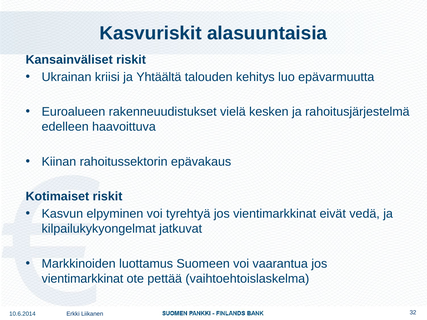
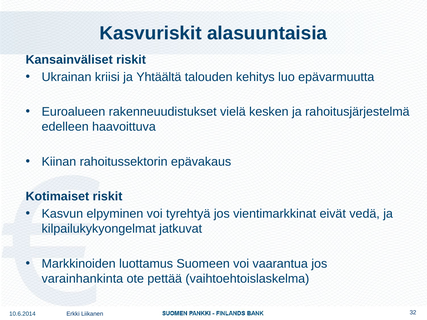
vientimarkkinat at (82, 279): vientimarkkinat -> varainhankinta
